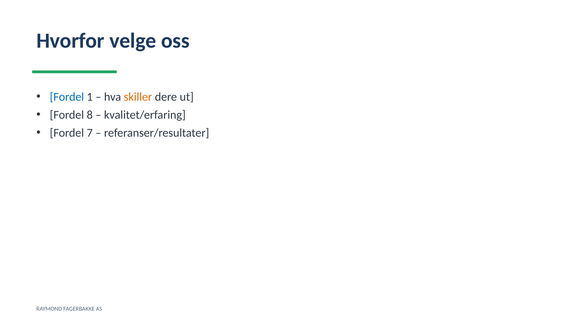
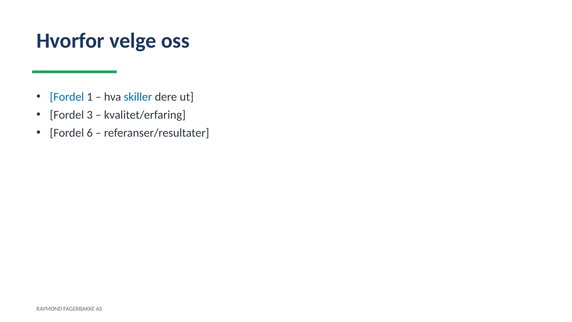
skiller colour: orange -> blue
8: 8 -> 3
7: 7 -> 6
